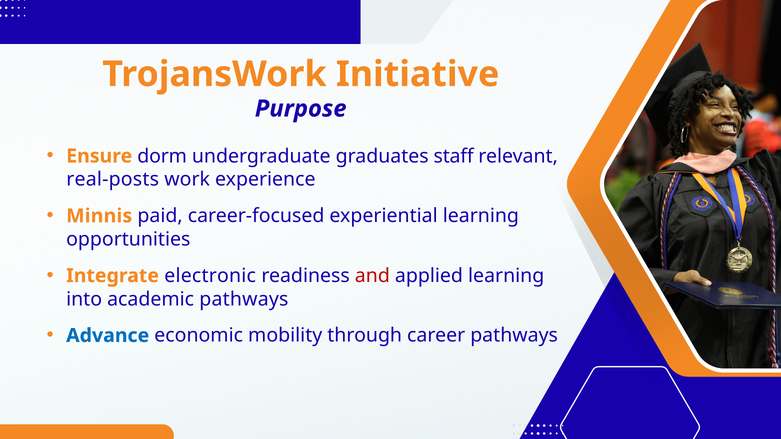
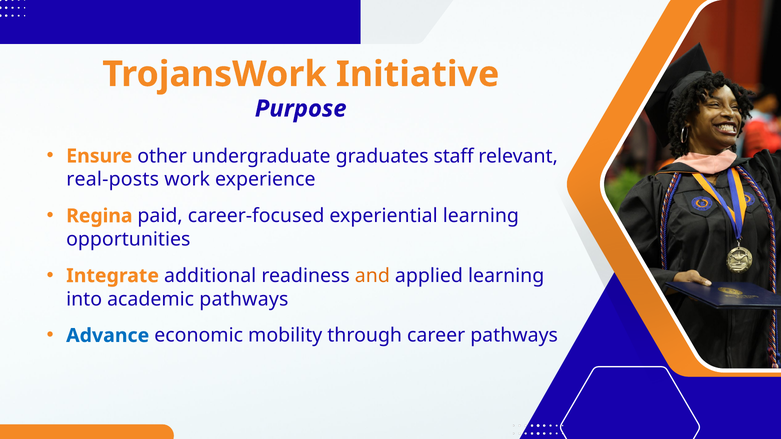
dorm: dorm -> other
Minnis: Minnis -> Regina
electronic: electronic -> additional
and colour: red -> orange
